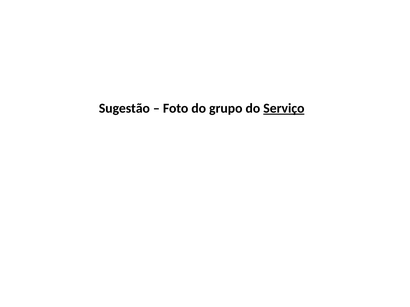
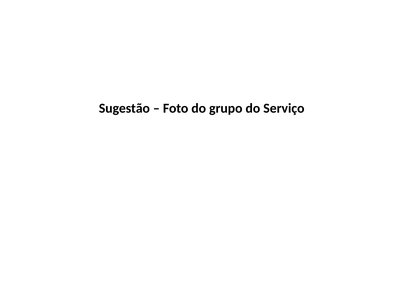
Serviço underline: present -> none
